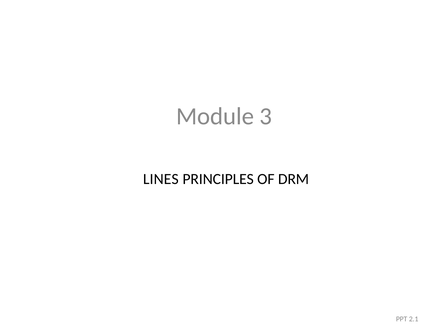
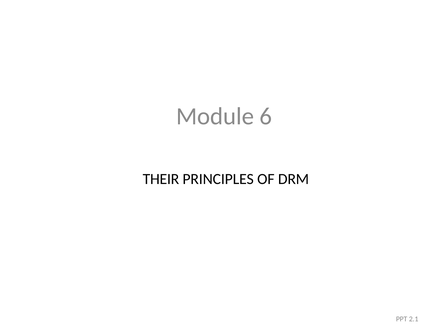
3: 3 -> 6
LINES: LINES -> THEIR
